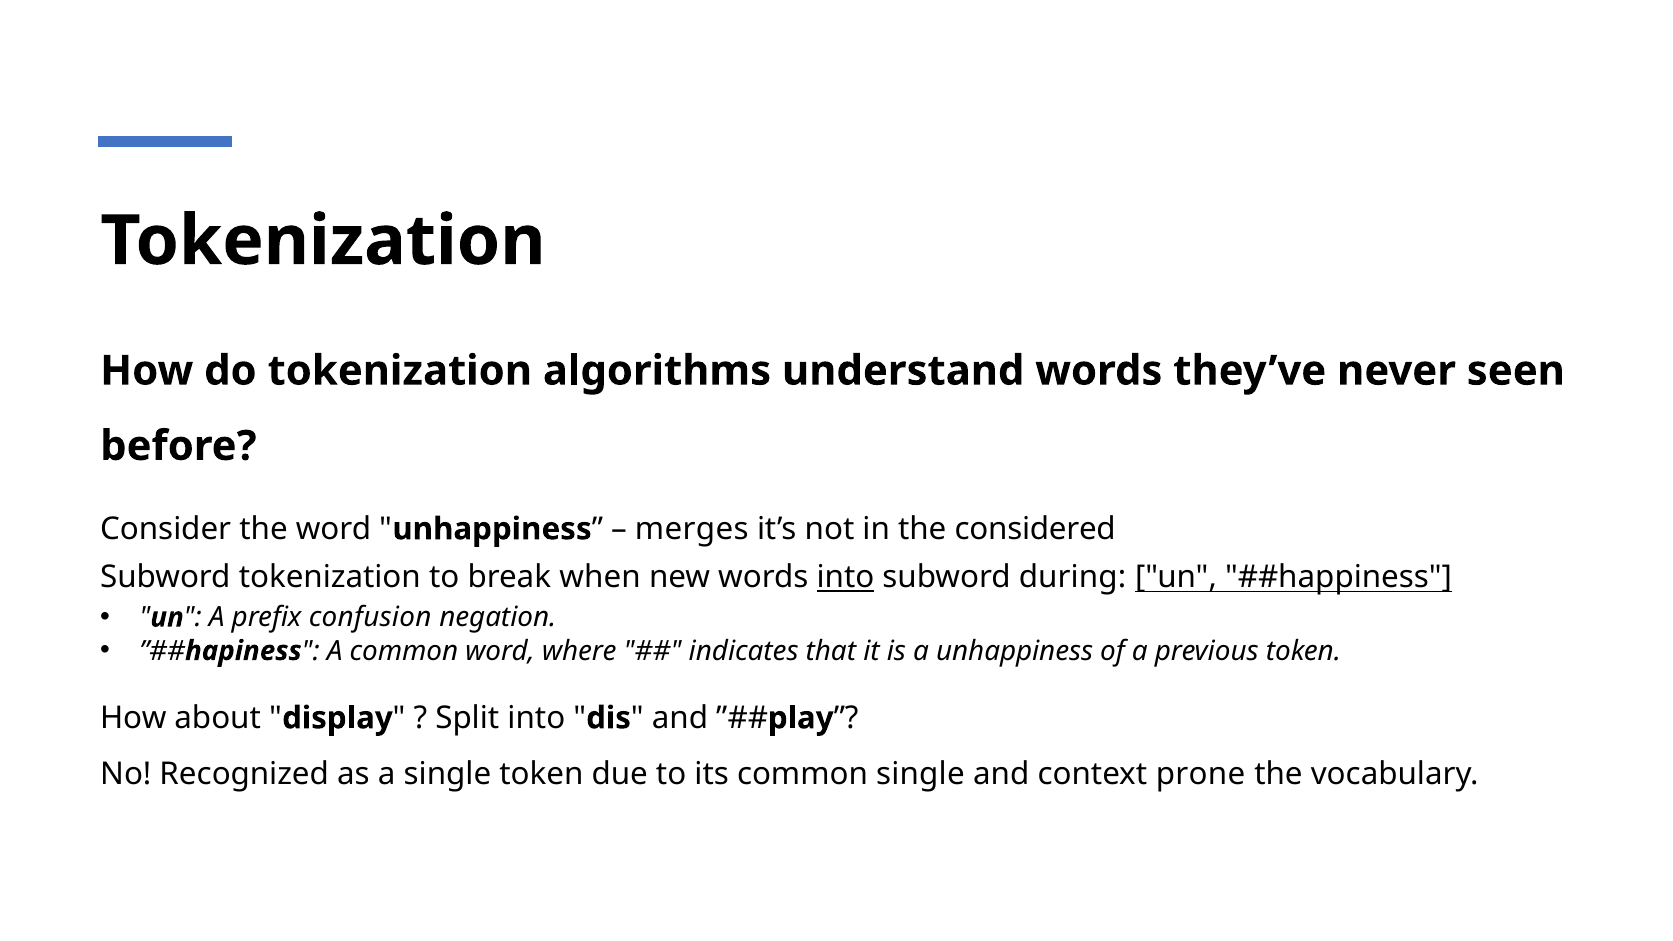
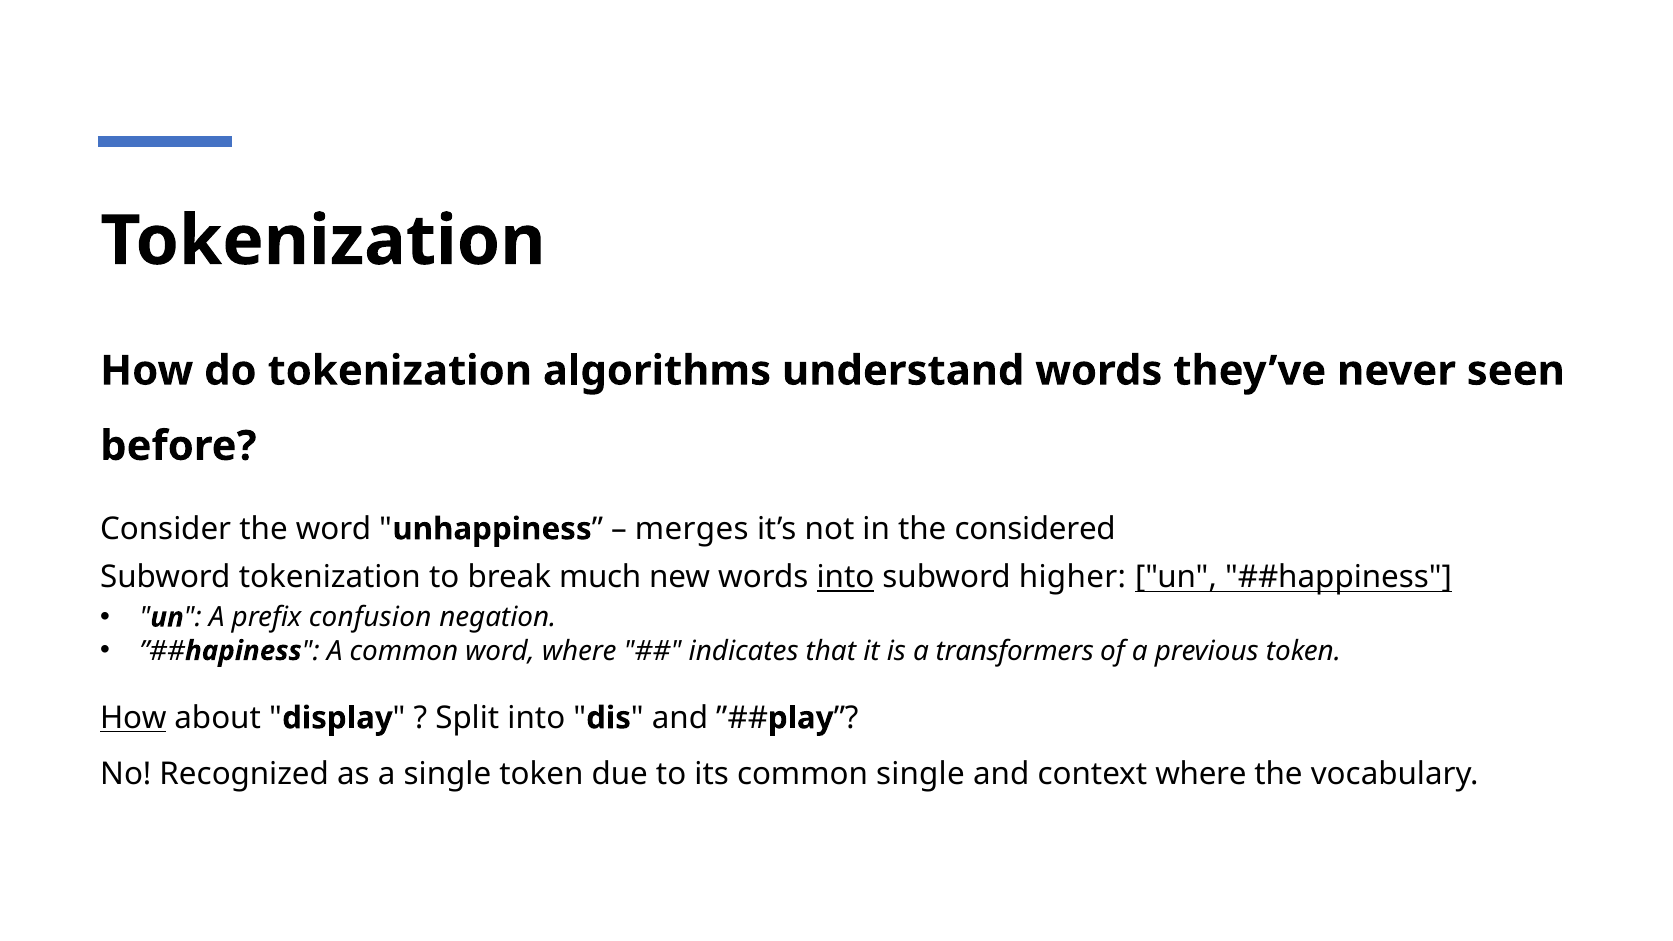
when: when -> much
during: during -> higher
a unhappiness: unhappiness -> transformers
How at (133, 718) underline: none -> present
context prone: prone -> where
